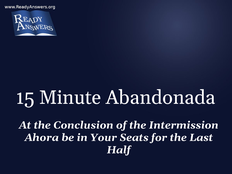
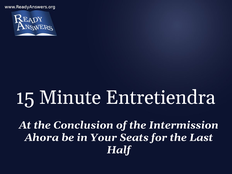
Abandonada: Abandonada -> Entretiendra
